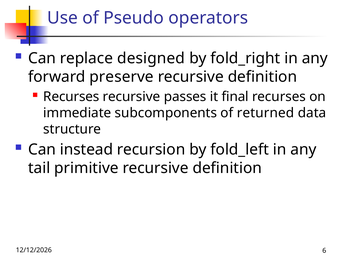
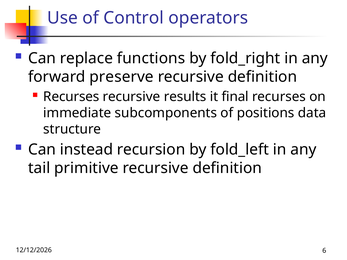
Pseudo: Pseudo -> Control
designed: designed -> functions
passes: passes -> results
returned: returned -> positions
